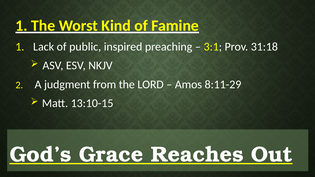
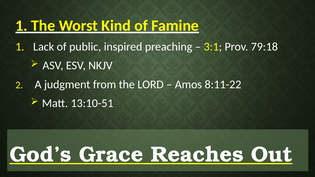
31:18: 31:18 -> 79:18
8:11-29: 8:11-29 -> 8:11-22
13:10-15: 13:10-15 -> 13:10-51
